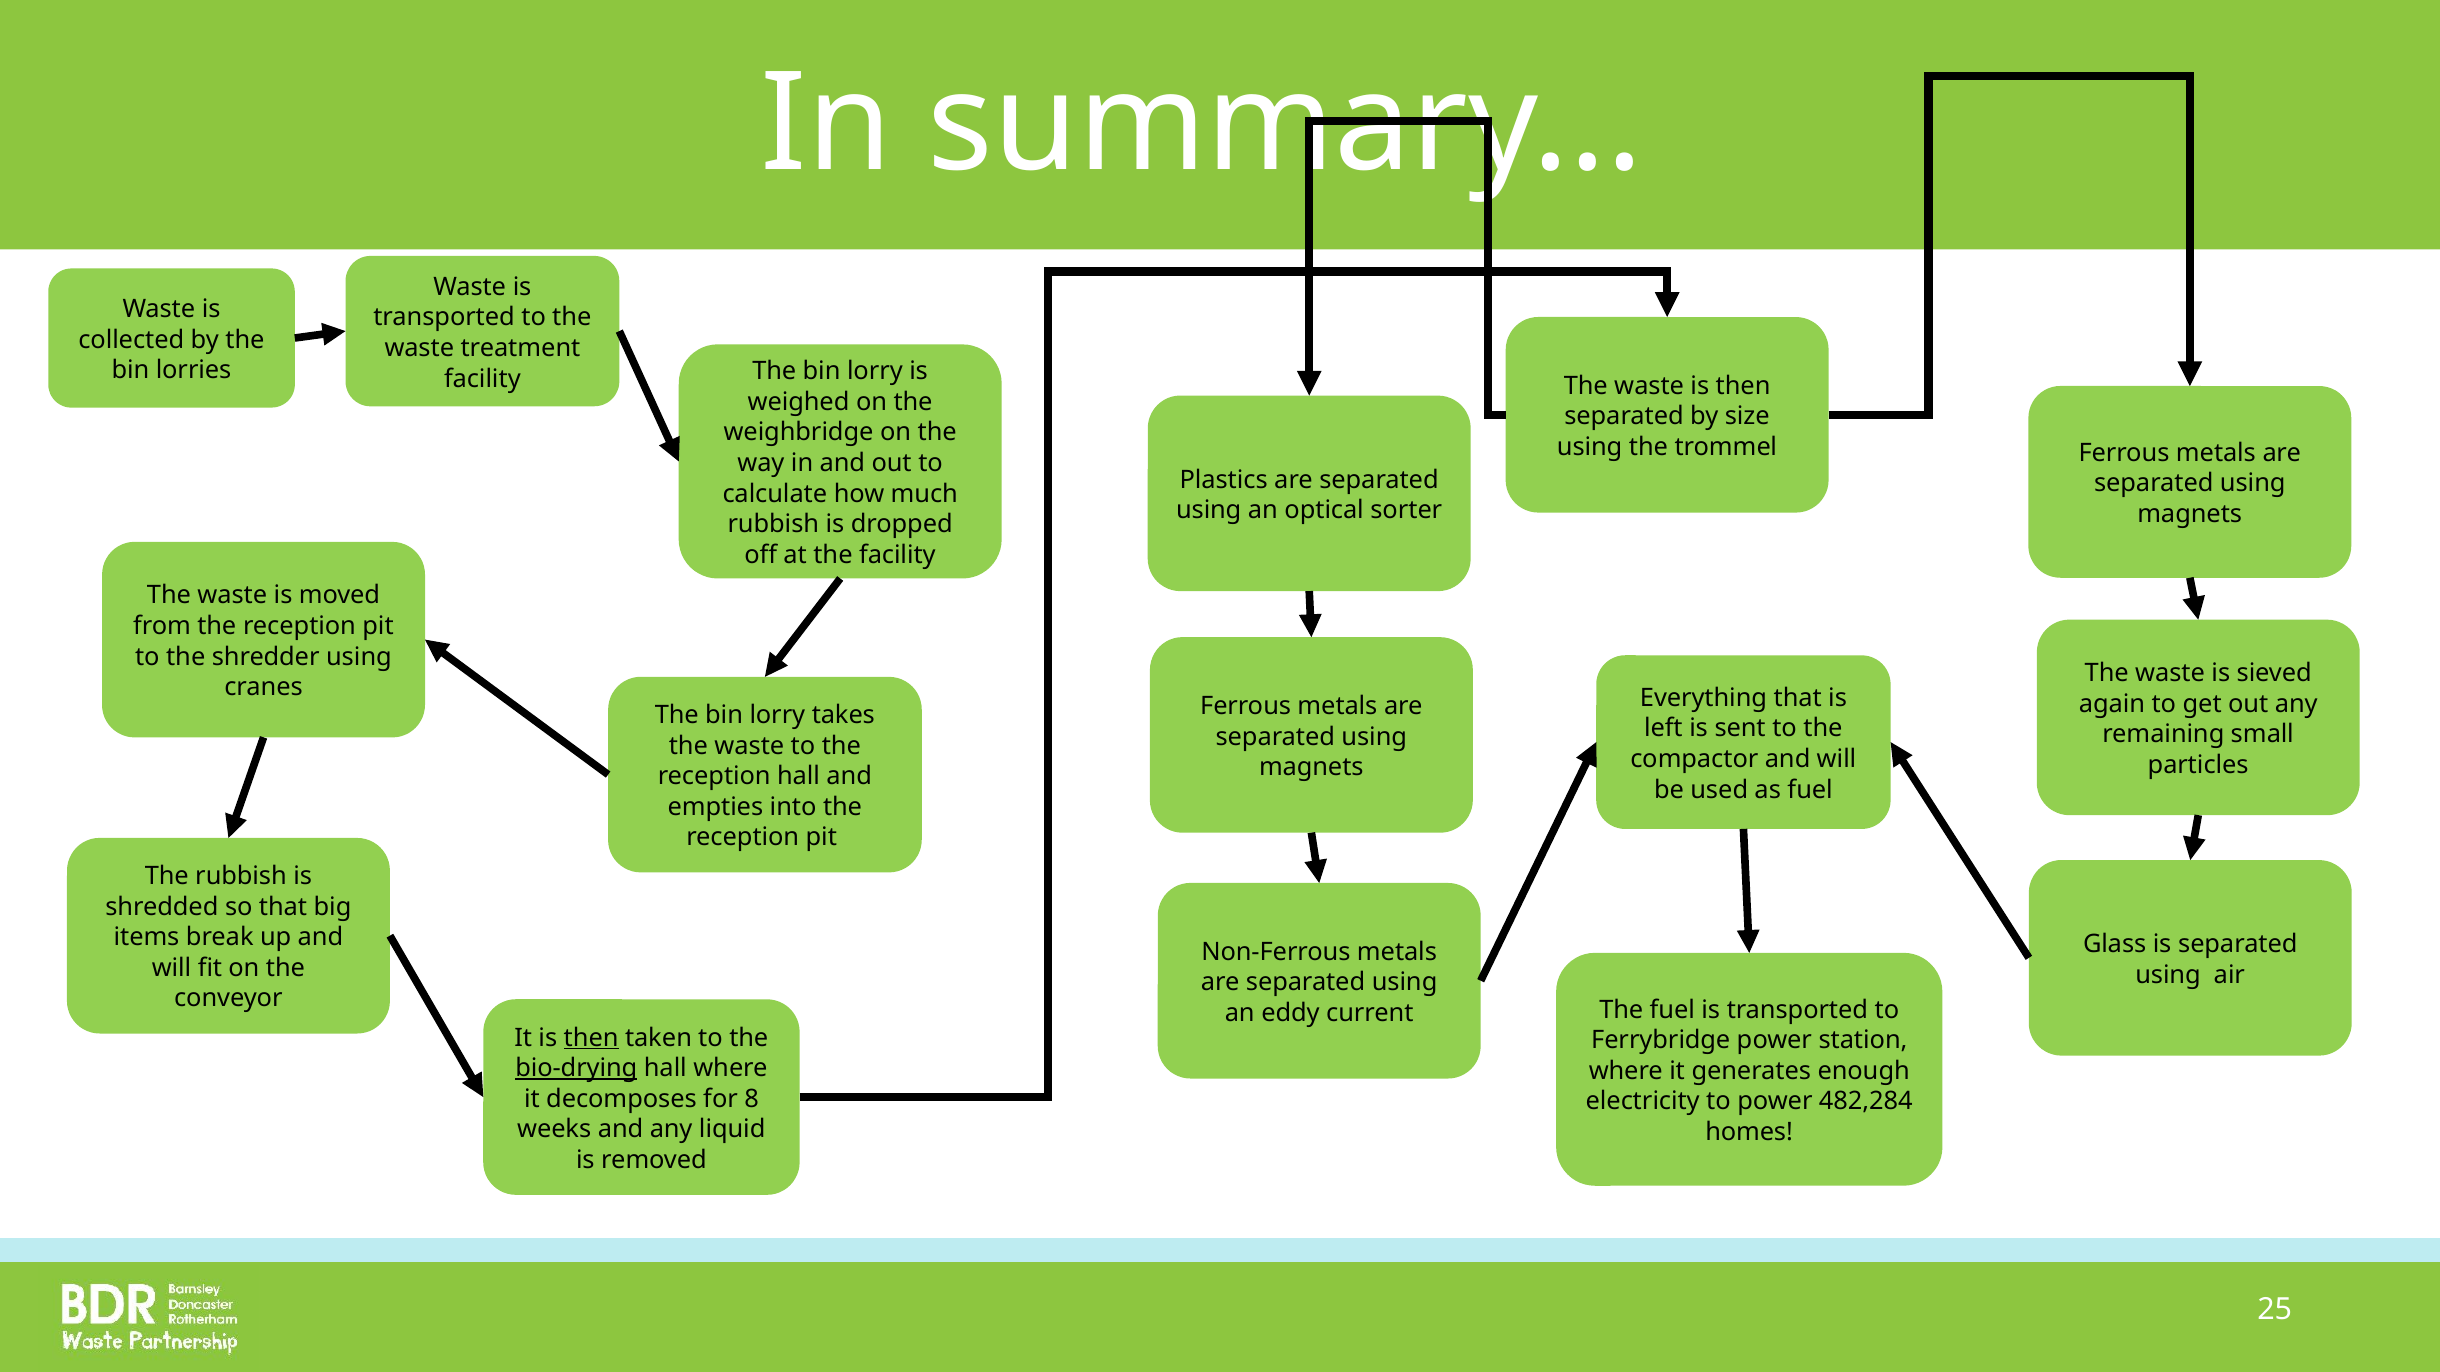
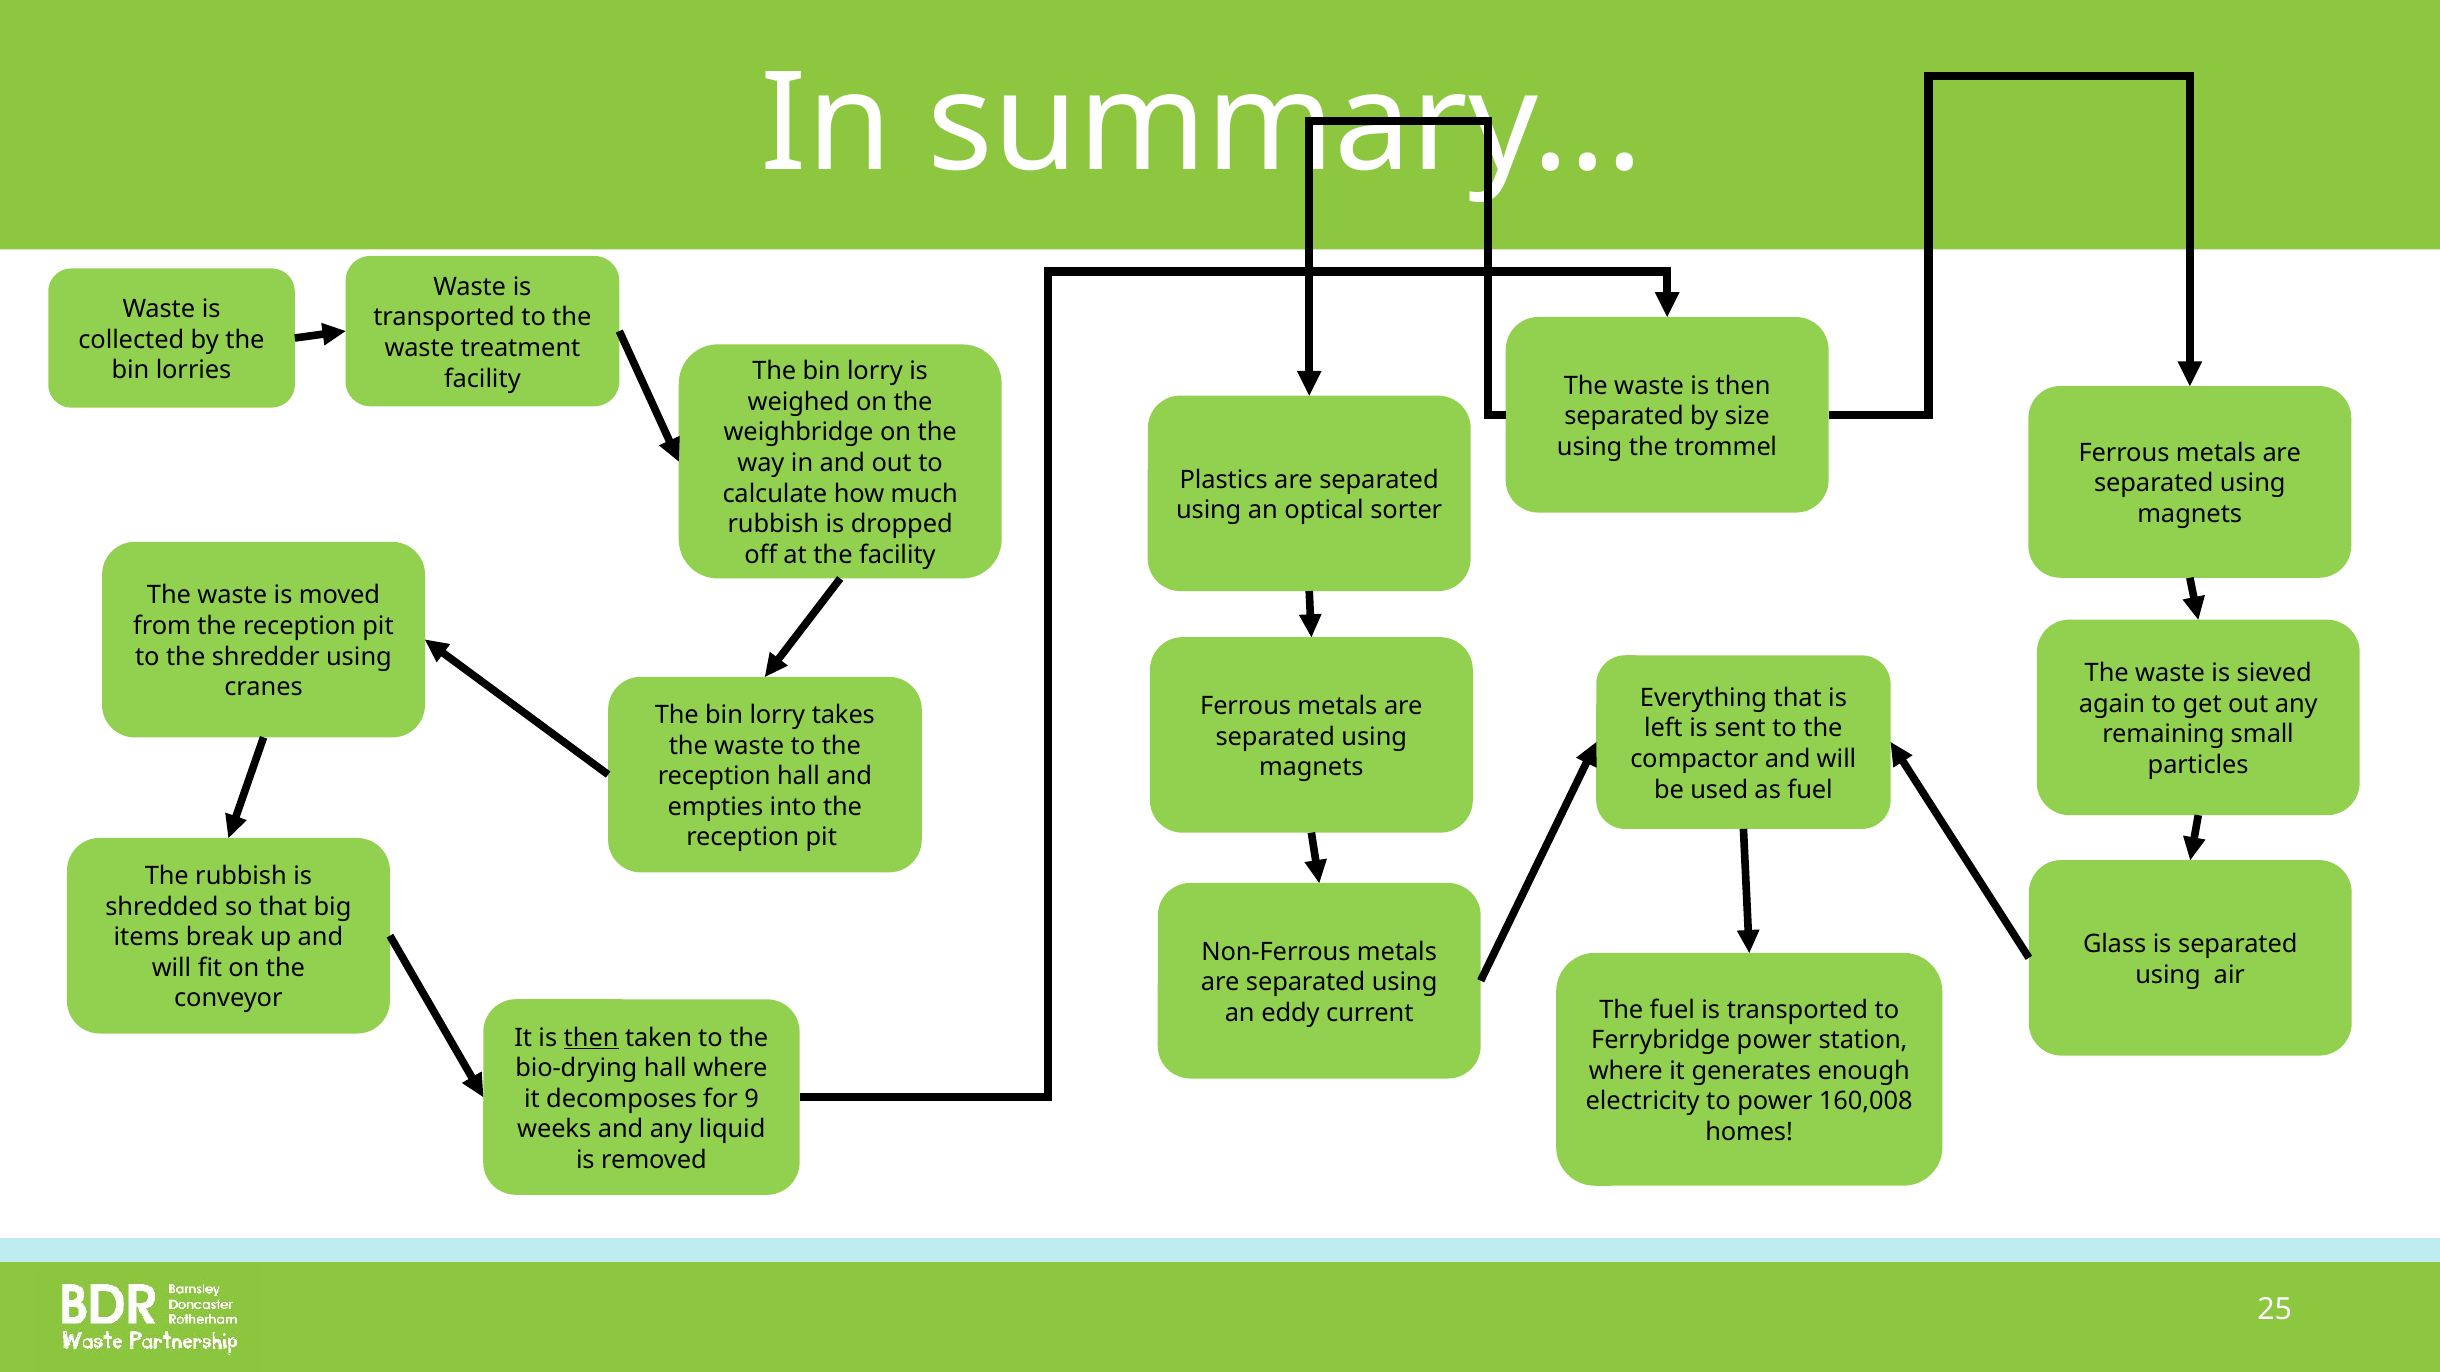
bio-drying underline: present -> none
8: 8 -> 9
482,284: 482,284 -> 160,008
